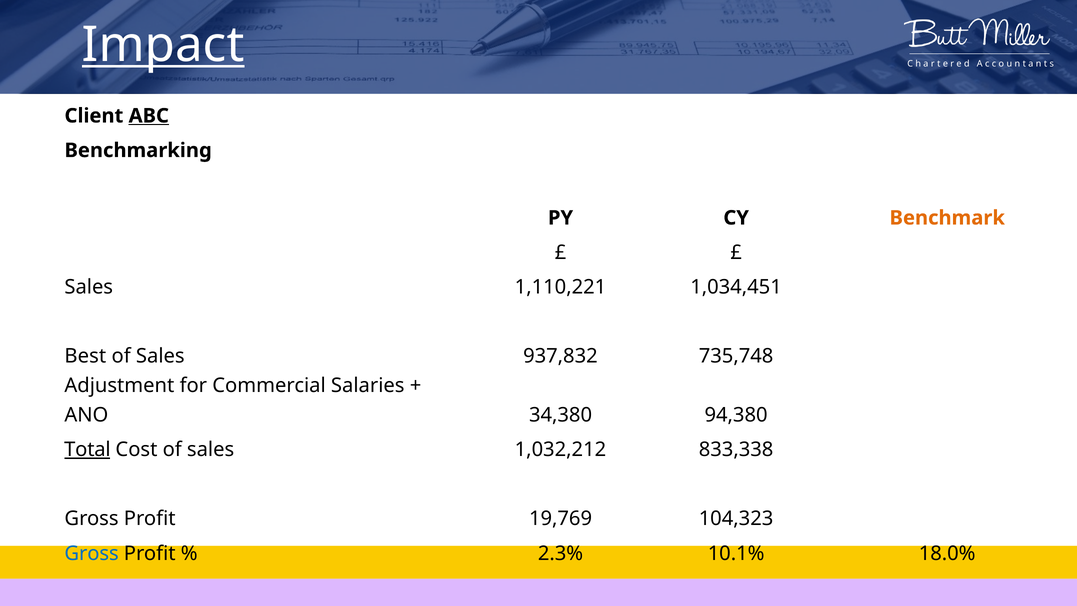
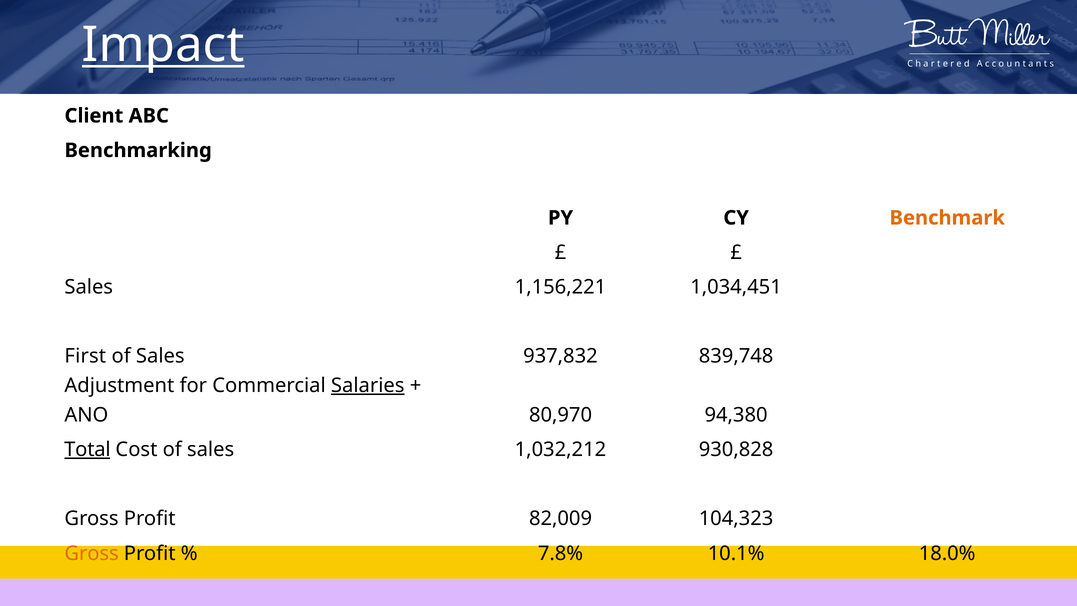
ABC underline: present -> none
1,110,221: 1,110,221 -> 1,156,221
Best: Best -> First
735,748: 735,748 -> 839,748
Salaries underline: none -> present
34,380: 34,380 -> 80,970
833,338: 833,338 -> 930,828
19,769: 19,769 -> 82,009
Gross at (92, 553) colour: blue -> orange
2.3%: 2.3% -> 7.8%
